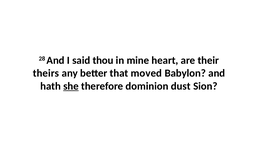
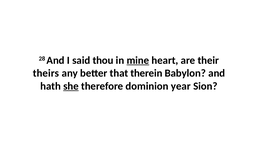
mine underline: none -> present
moved: moved -> therein
dust: dust -> year
